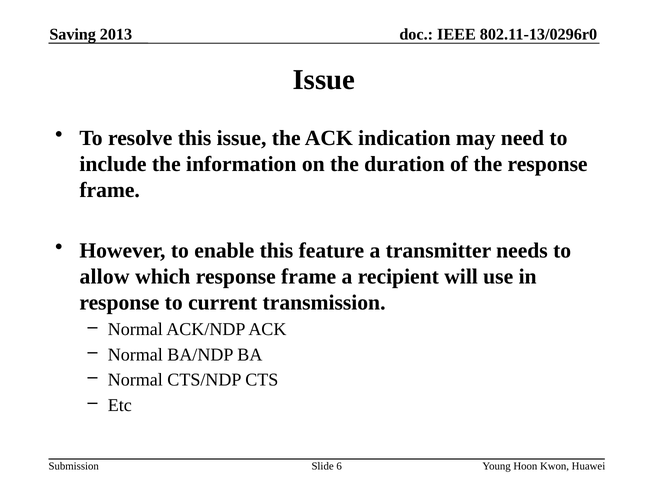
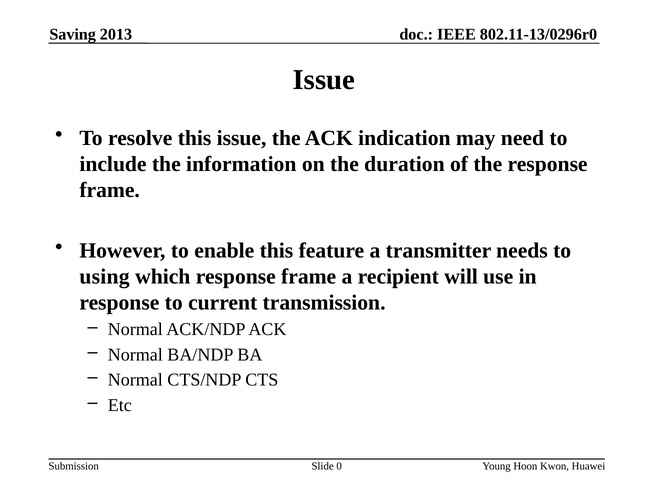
allow: allow -> using
6: 6 -> 0
